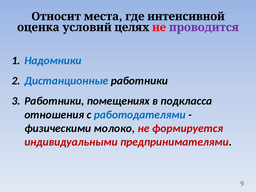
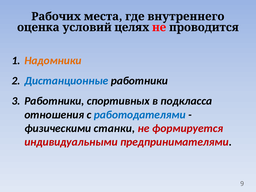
Относит: Относит -> Рабочих
интенсивной: интенсивной -> внутреннего
проводится colour: purple -> black
Надомники colour: blue -> orange
помещениях: помещениях -> спортивных
молоко: молоко -> станки
